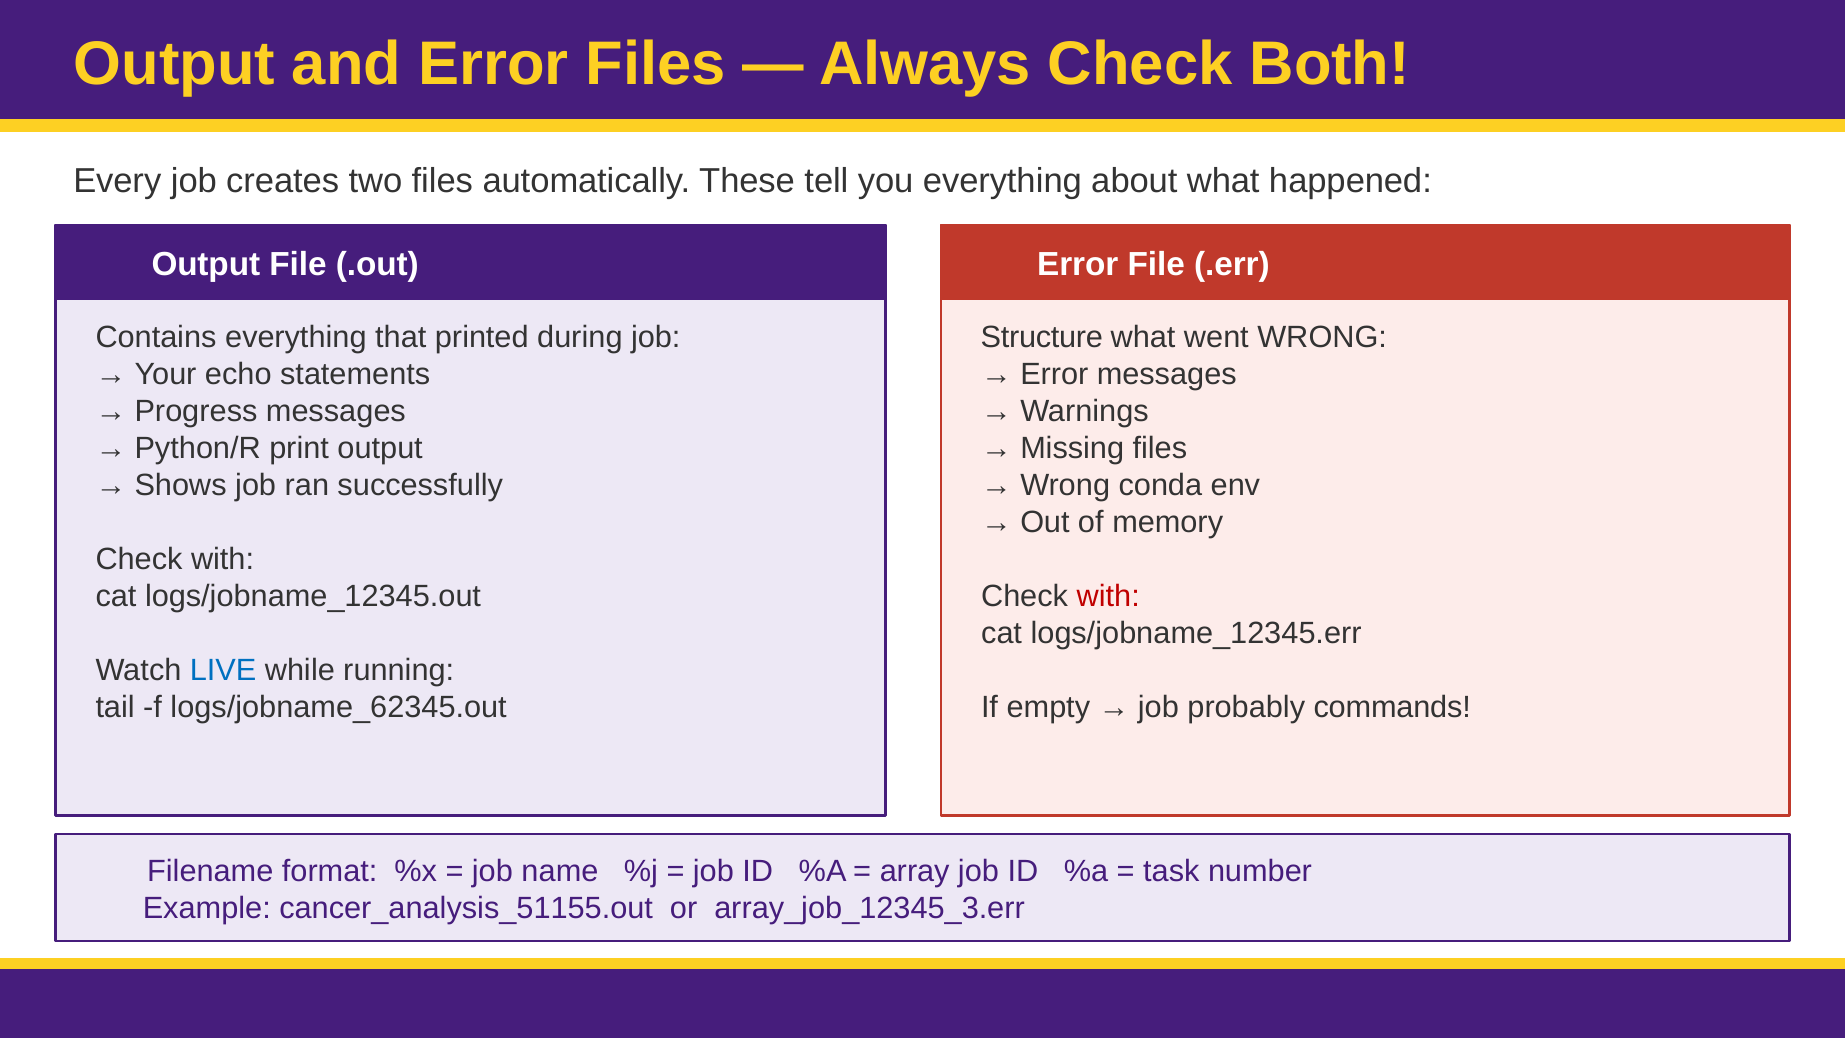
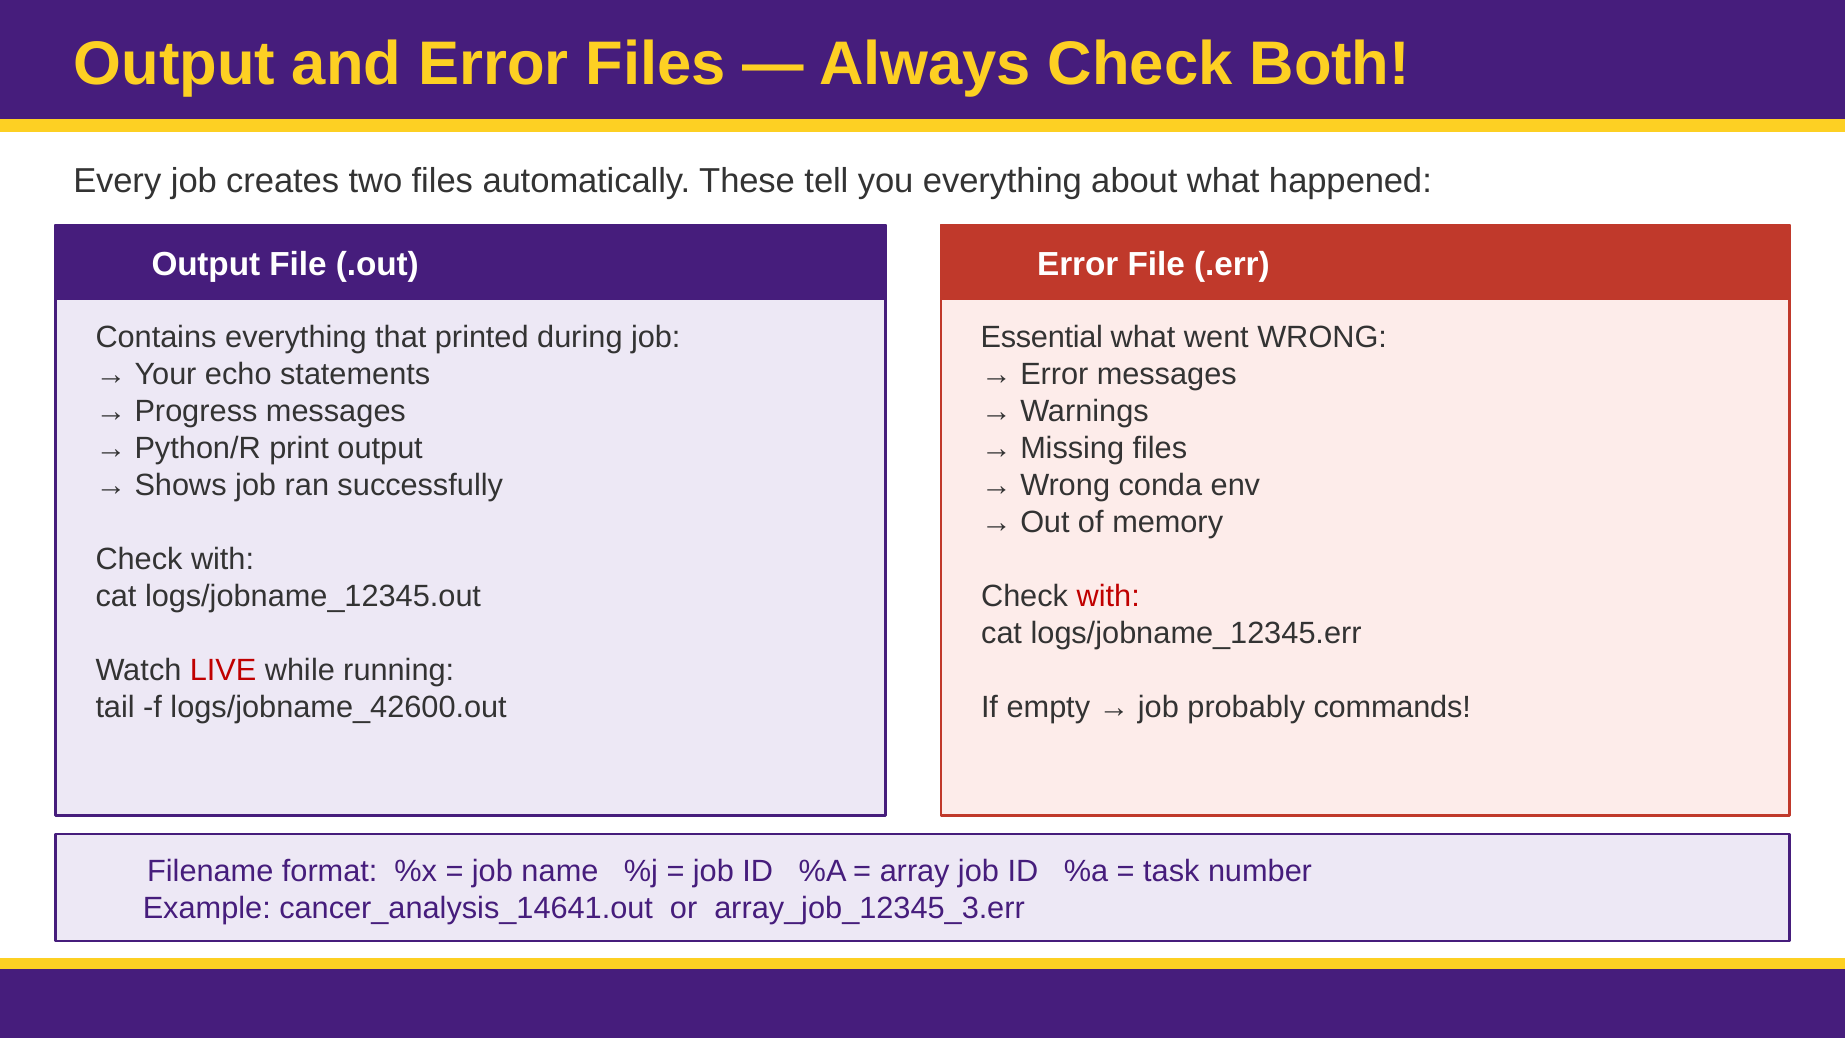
Structure: Structure -> Essential
LIVE colour: blue -> red
logs/jobname_62345.out: logs/jobname_62345.out -> logs/jobname_42600.out
cancer_analysis_51155.out: cancer_analysis_51155.out -> cancer_analysis_14641.out
